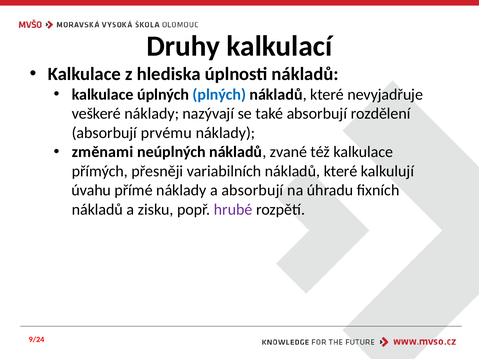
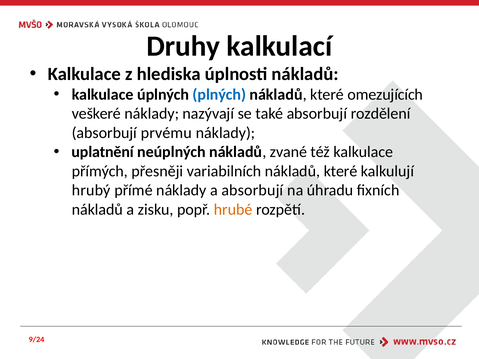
nevyjadřuje: nevyjadřuje -> omezujících
změnami: změnami -> uplatnění
úvahu: úvahu -> hrubý
hrubé colour: purple -> orange
